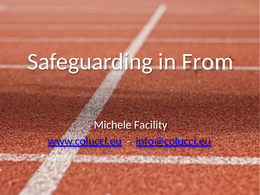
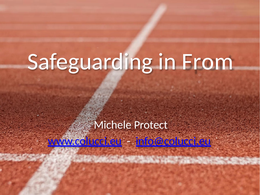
Facility: Facility -> Protect
